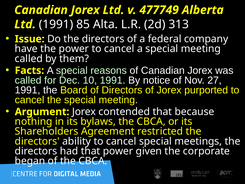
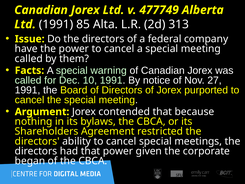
reasons: reasons -> warning
